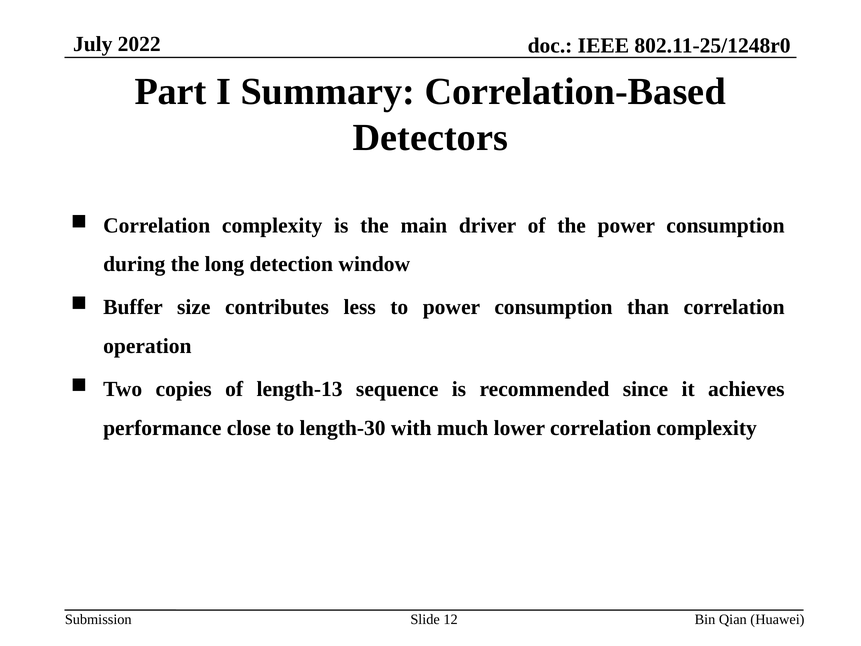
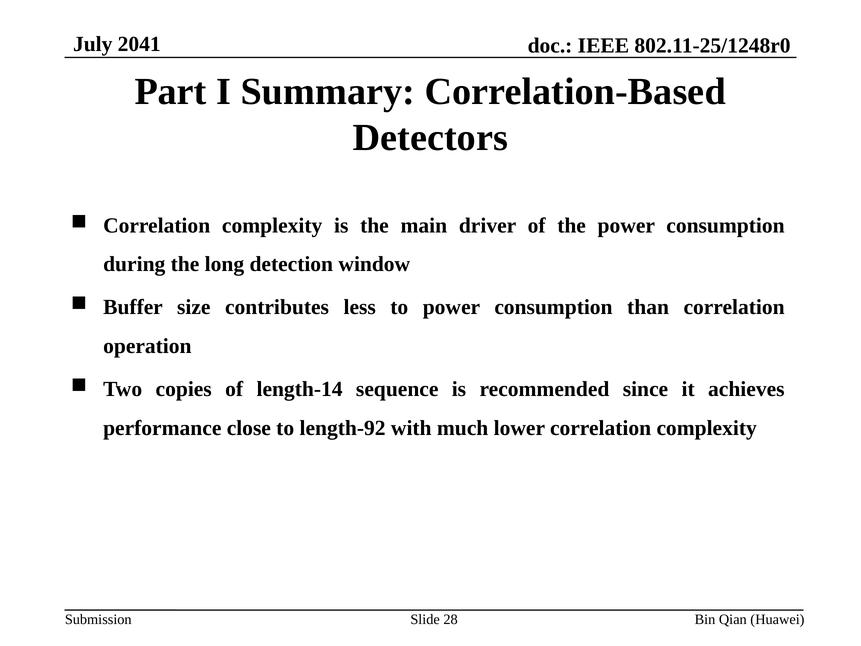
2022: 2022 -> 2041
length-13: length-13 -> length-14
length-30: length-30 -> length-92
12: 12 -> 28
